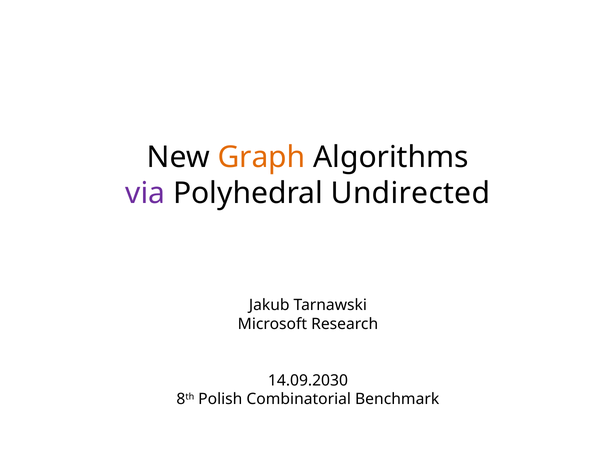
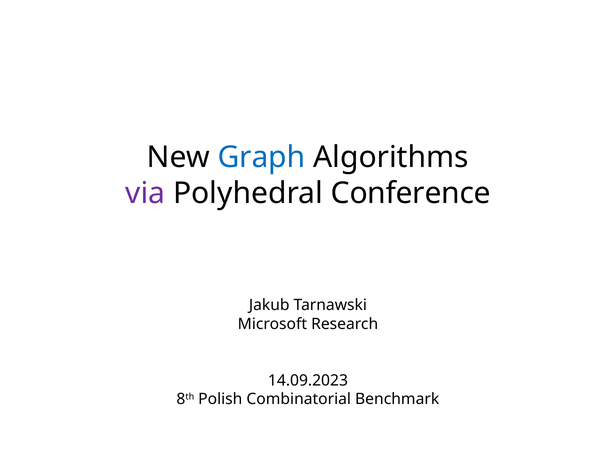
Graph colour: orange -> blue
Undirected: Undirected -> Conference
14.09.2030: 14.09.2030 -> 14.09.2023
